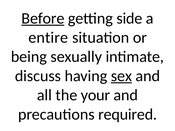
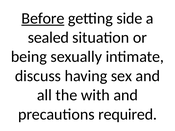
entire: entire -> sealed
sex underline: present -> none
your: your -> with
